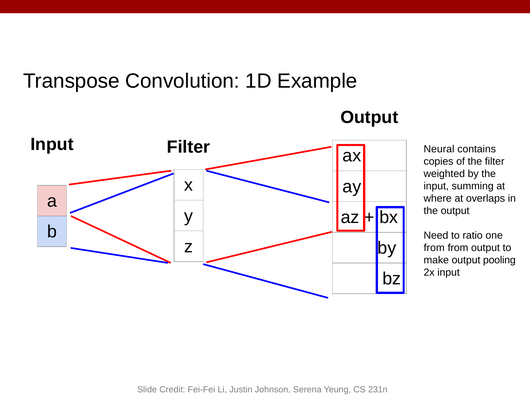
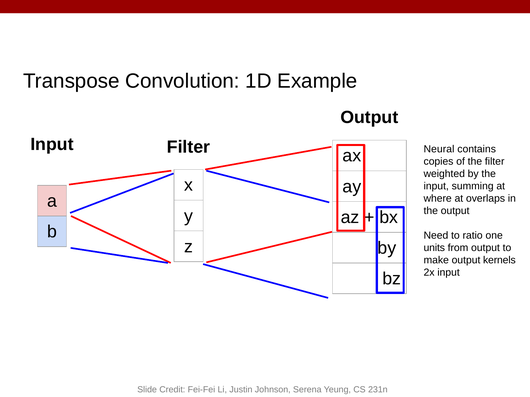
from at (434, 248): from -> units
pooling: pooling -> kernels
